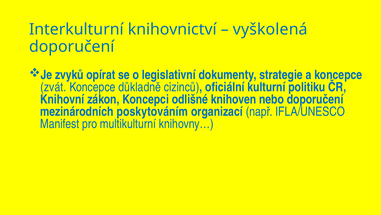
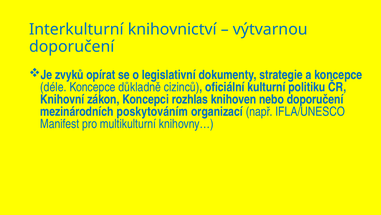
vyškolená: vyškolená -> výtvarnou
zvát: zvát -> déle
odlišné: odlišné -> rozhlas
